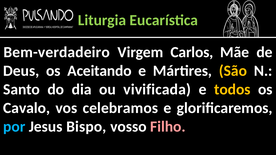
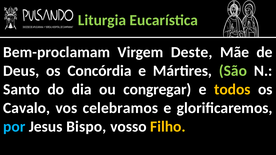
Bem-verdadeiro: Bem-verdadeiro -> Bem-proclamam
Carlos: Carlos -> Deste
Aceitando: Aceitando -> Concórdia
São colour: yellow -> light green
vivificada: vivificada -> congregar
Filho colour: pink -> yellow
